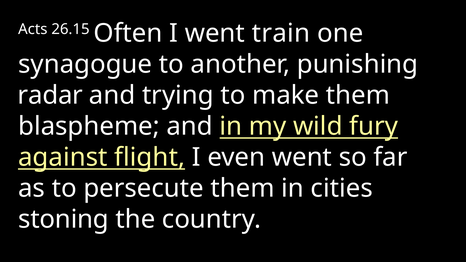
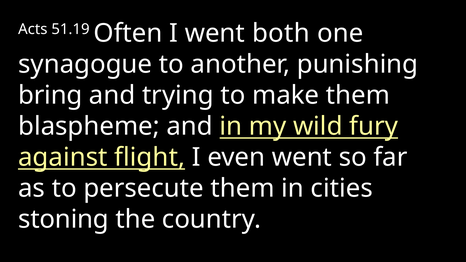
26.15: 26.15 -> 51.19
train: train -> both
radar: radar -> bring
